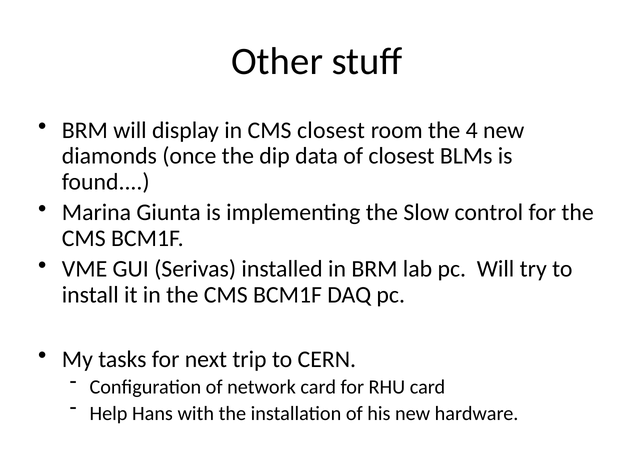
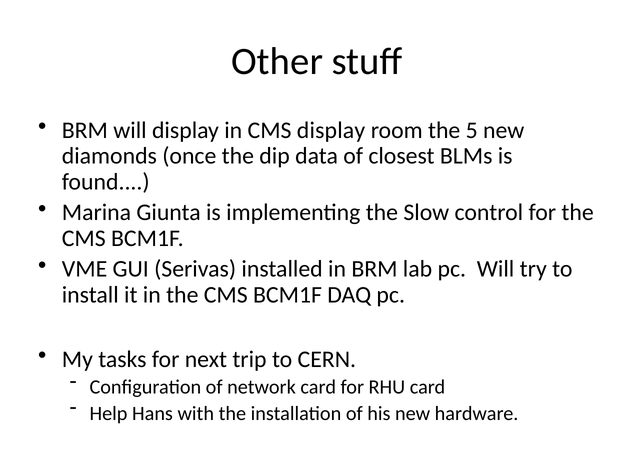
CMS closest: closest -> display
4: 4 -> 5
